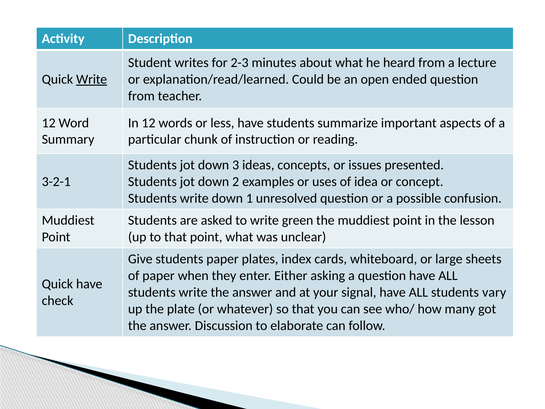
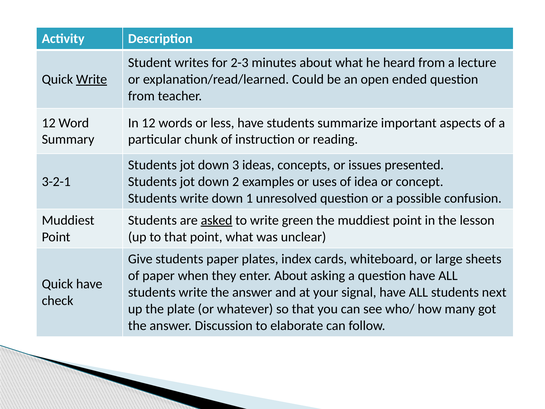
asked underline: none -> present
enter Either: Either -> About
vary: vary -> next
